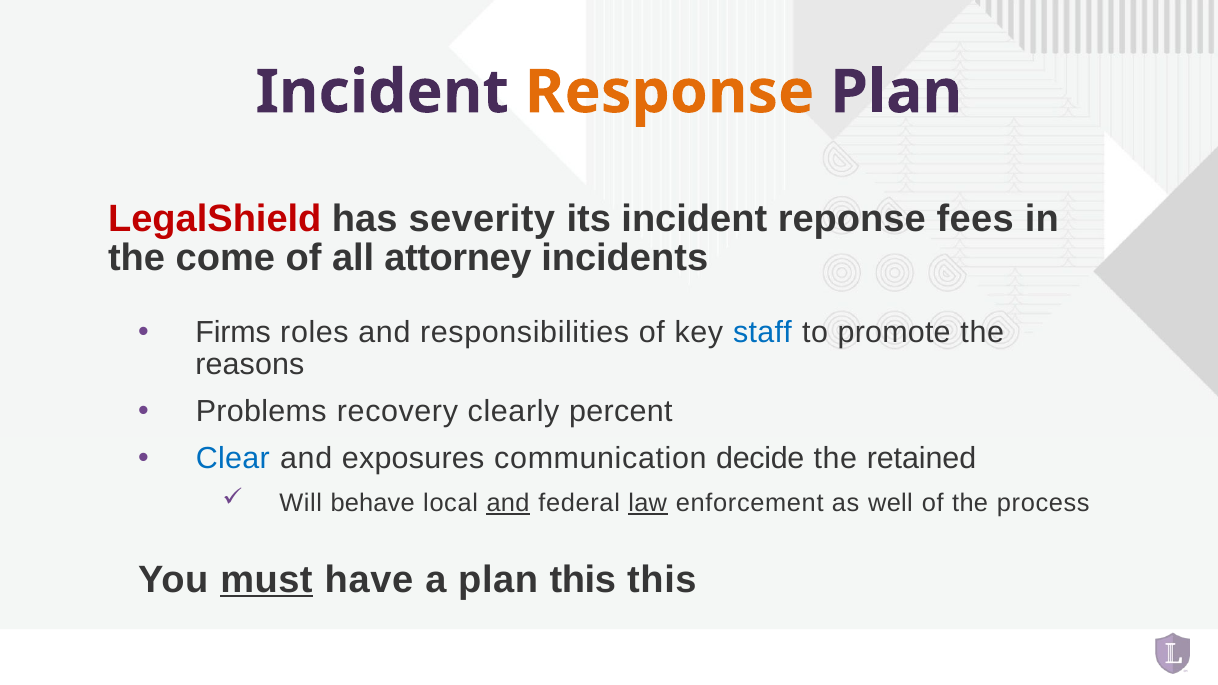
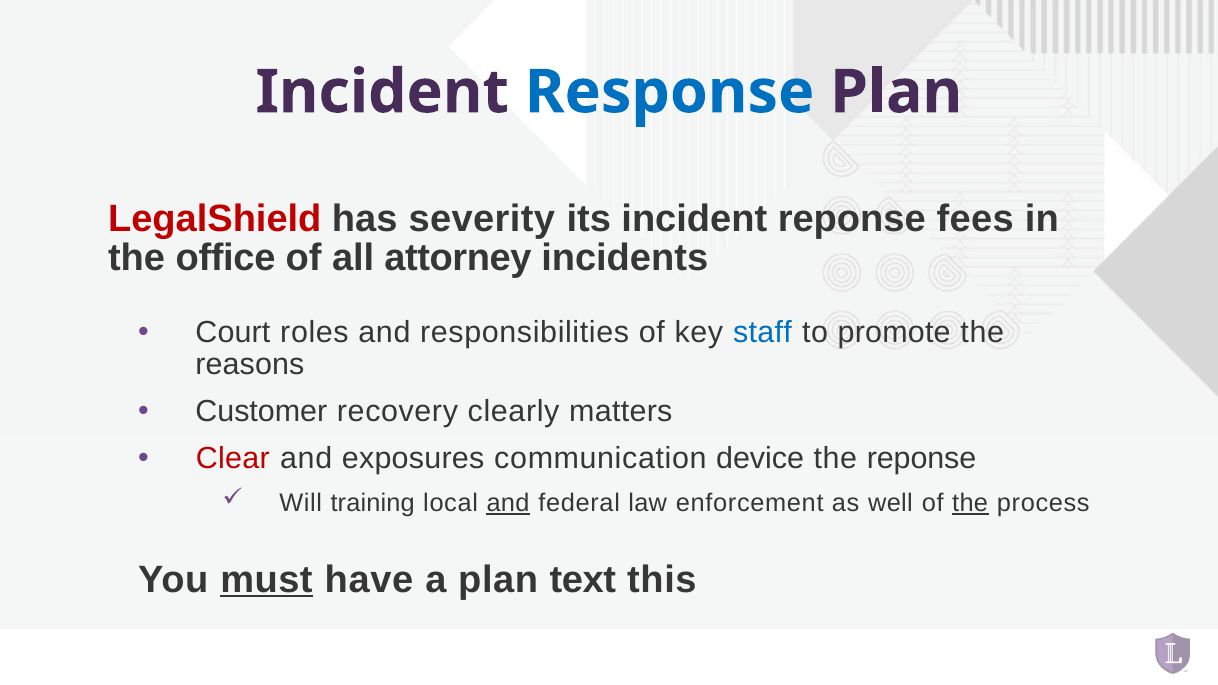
Response colour: orange -> blue
come: come -> office
Firms: Firms -> Court
Problems: Problems -> Customer
percent: percent -> matters
Clear colour: blue -> red
decide: decide -> device
the retained: retained -> reponse
behave: behave -> training
law underline: present -> none
the at (970, 503) underline: none -> present
plan this: this -> text
